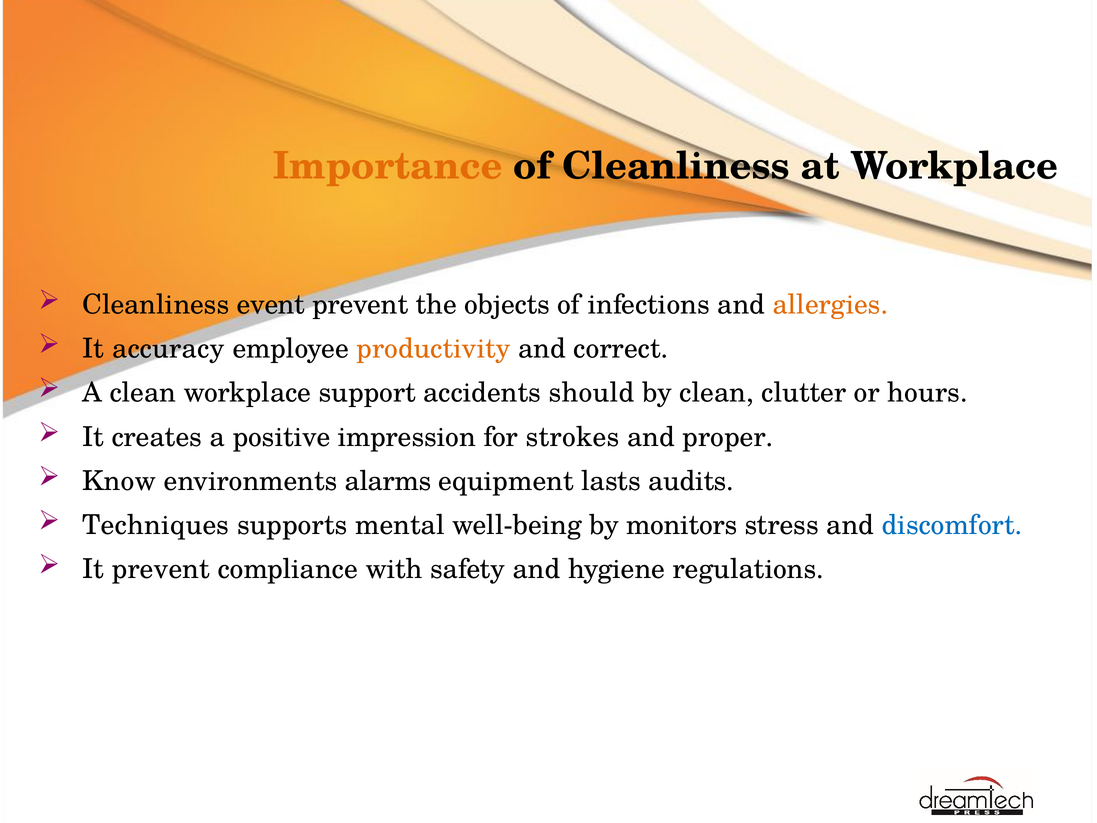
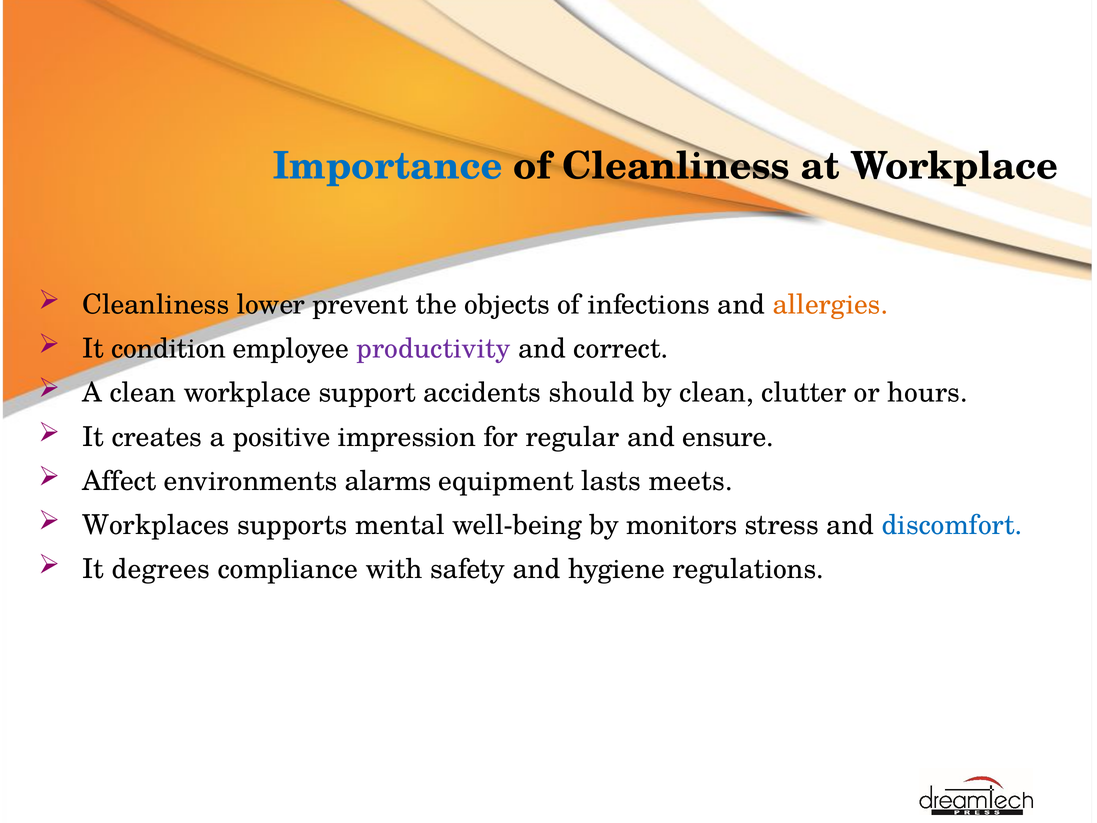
Importance colour: orange -> blue
event: event -> lower
accuracy: accuracy -> condition
productivity colour: orange -> purple
strokes: strokes -> regular
proper: proper -> ensure
Know: Know -> Affect
audits: audits -> meets
Techniques: Techniques -> Workplaces
It prevent: prevent -> degrees
